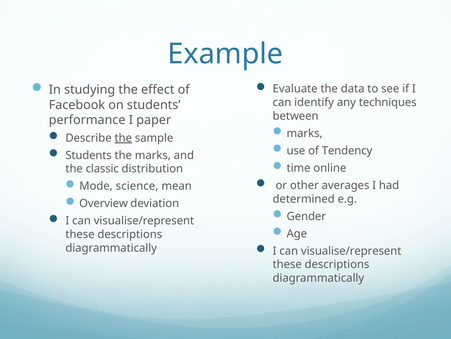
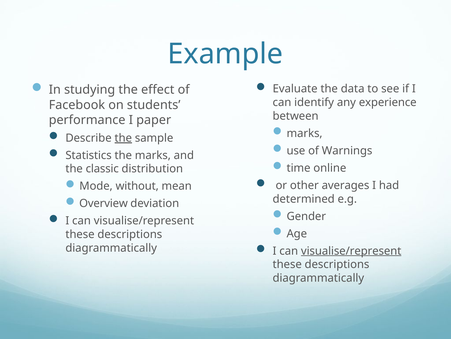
techniques: techniques -> experience
Tendency: Tendency -> Warnings
Students at (89, 155): Students -> Statistics
science: science -> without
visualise/represent at (351, 250) underline: none -> present
